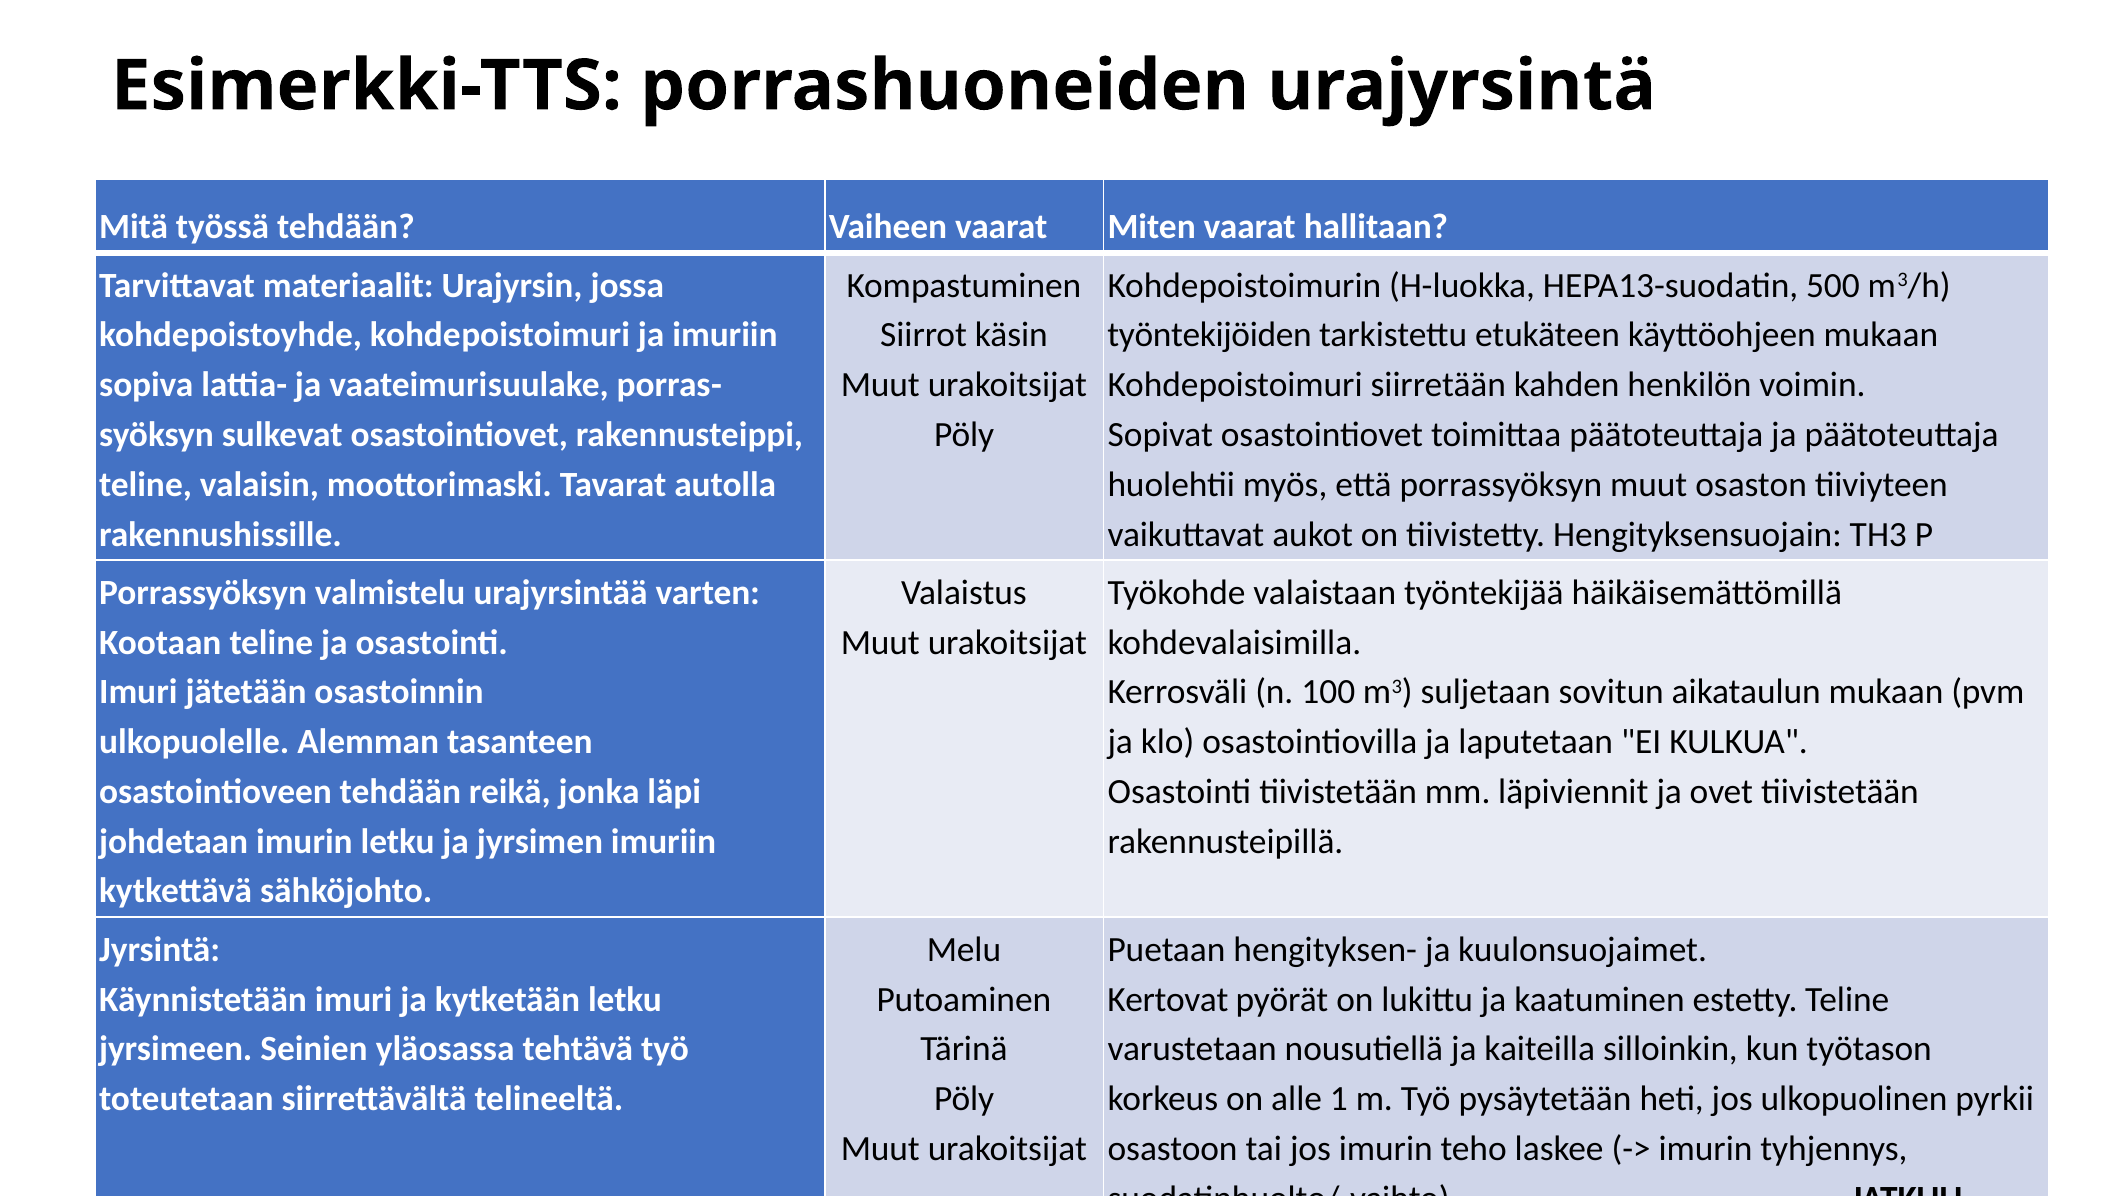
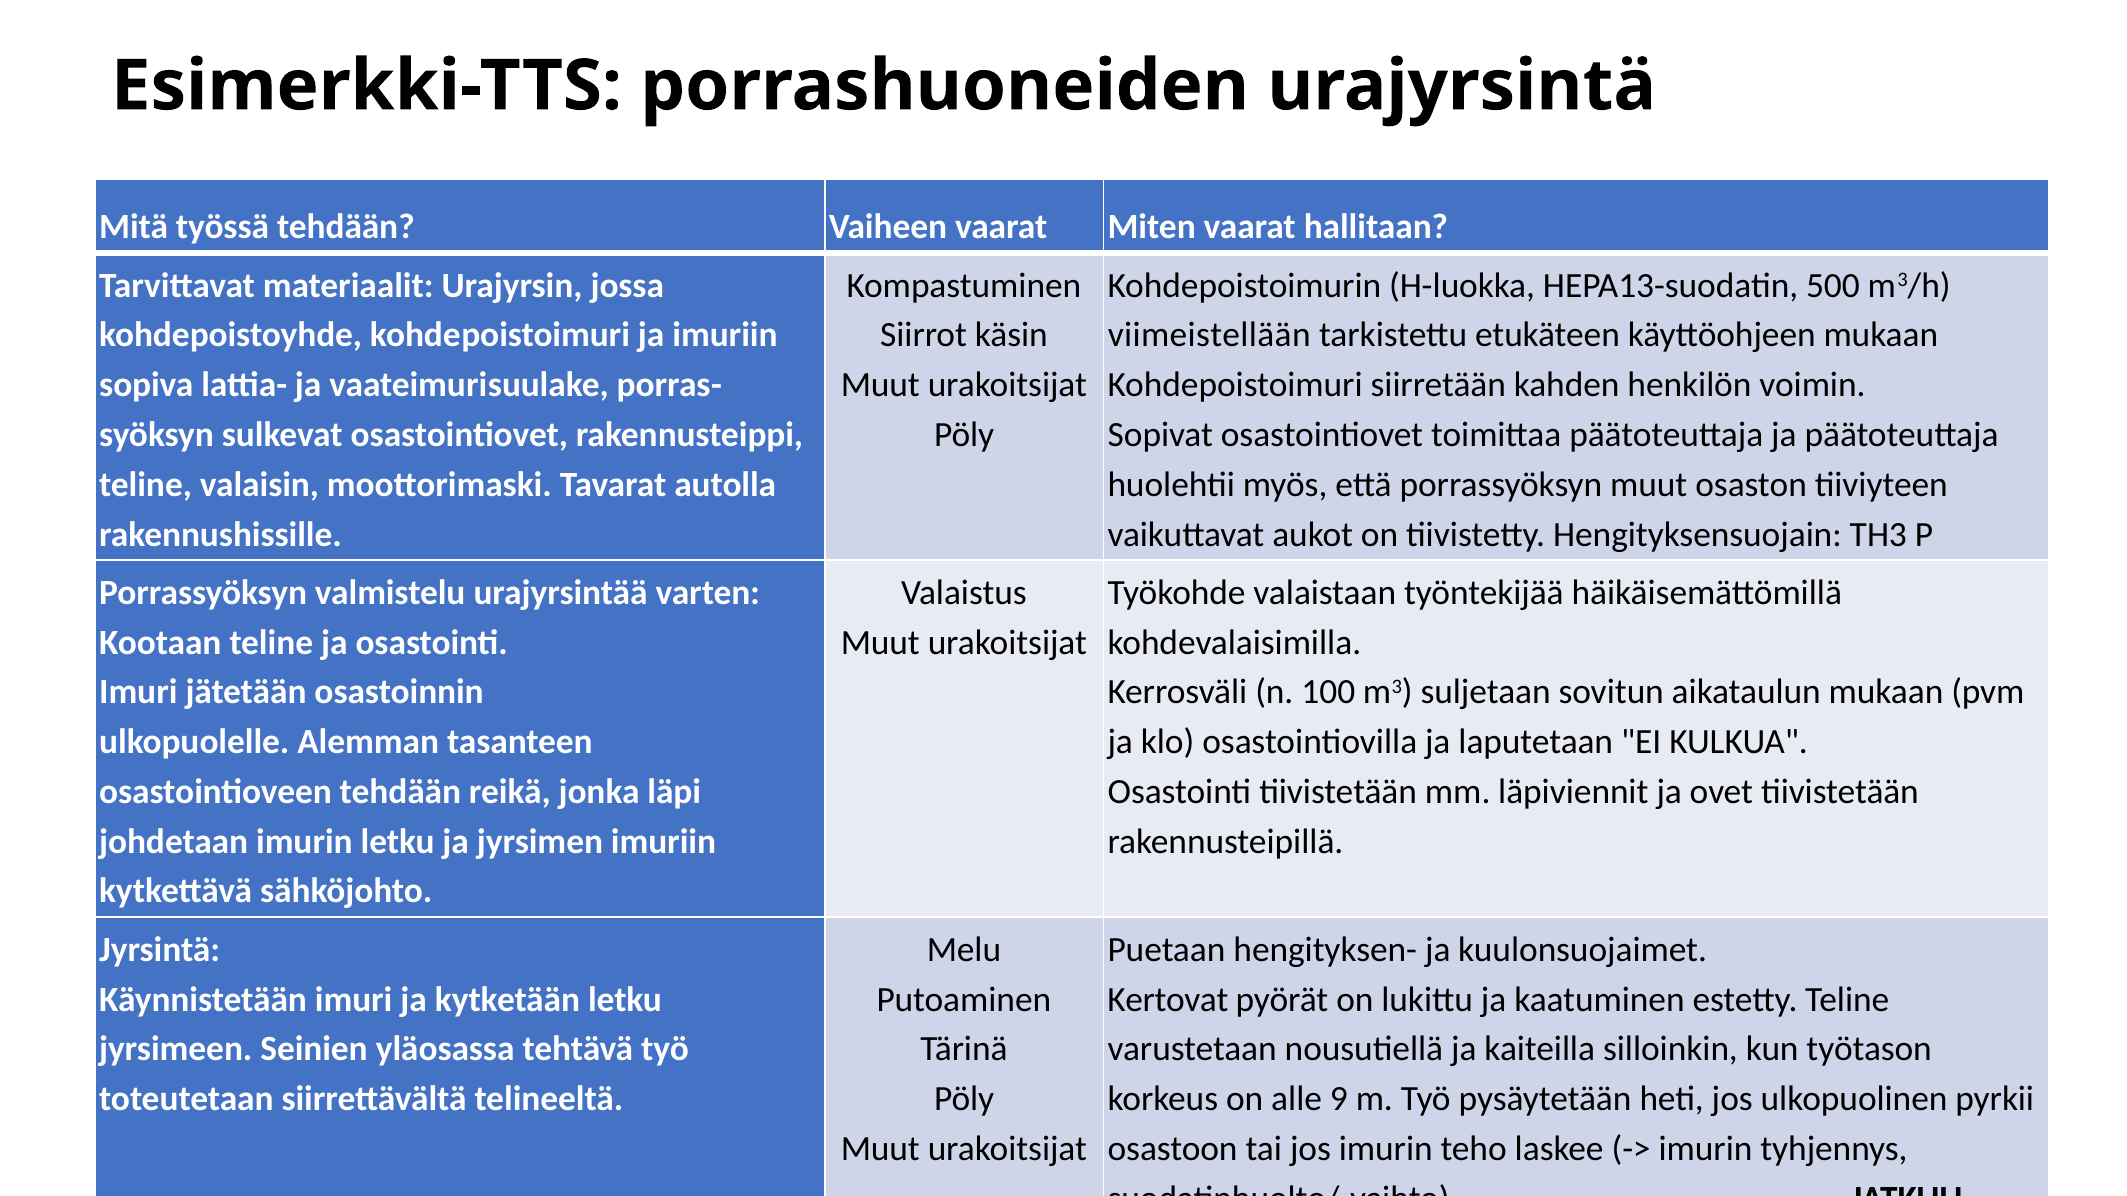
työntekijöiden: työntekijöiden -> viimeistellään
1: 1 -> 9
